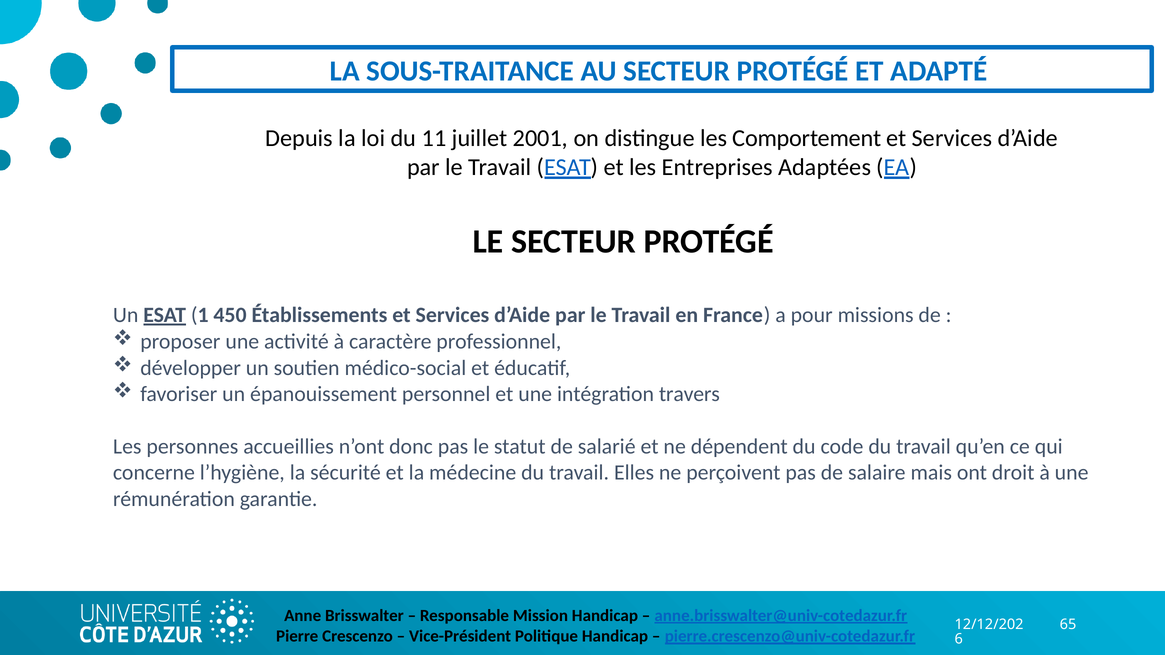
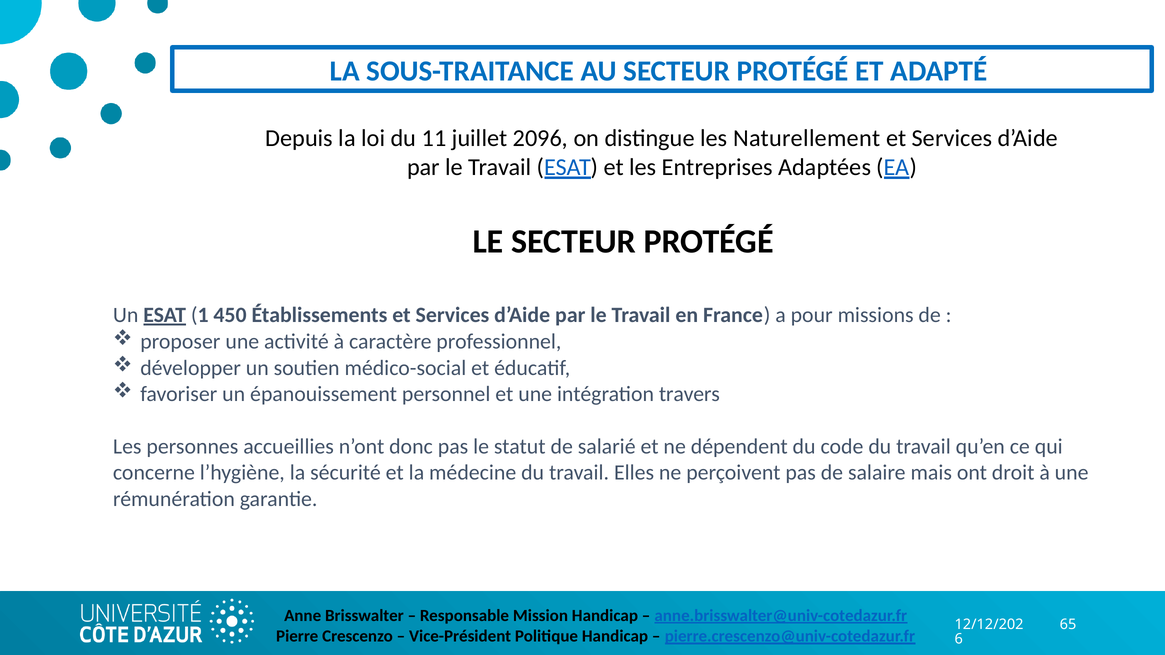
2001: 2001 -> 2096
Comportement: Comportement -> Naturellement
